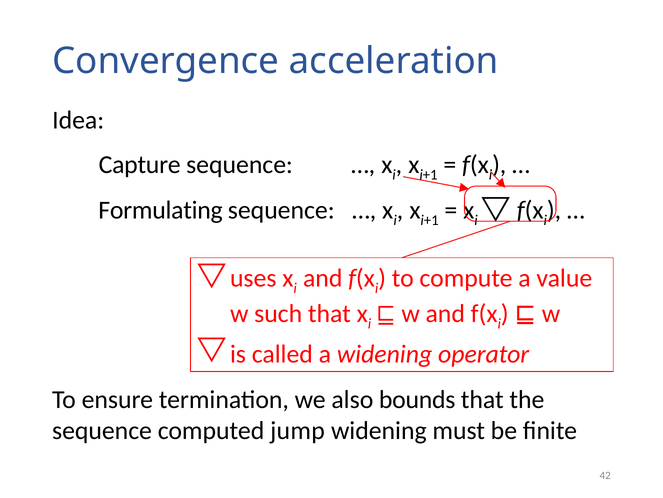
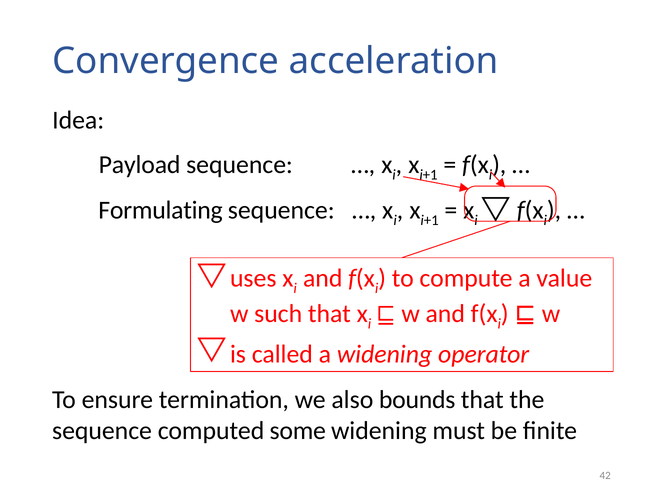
Capture: Capture -> Payload
jump: jump -> some
